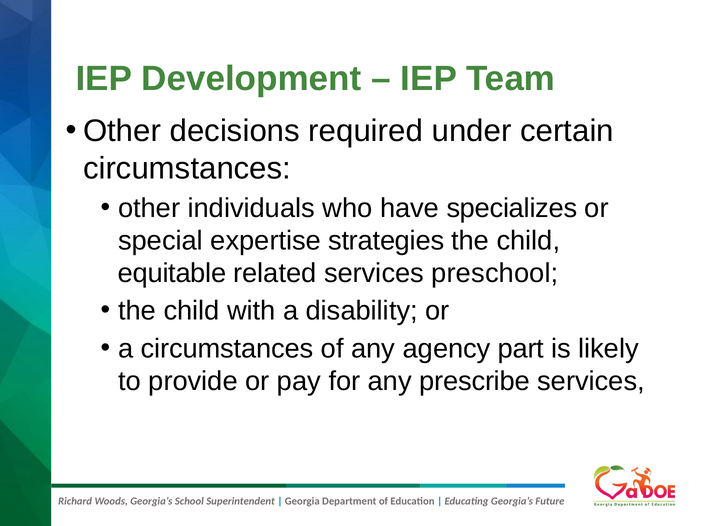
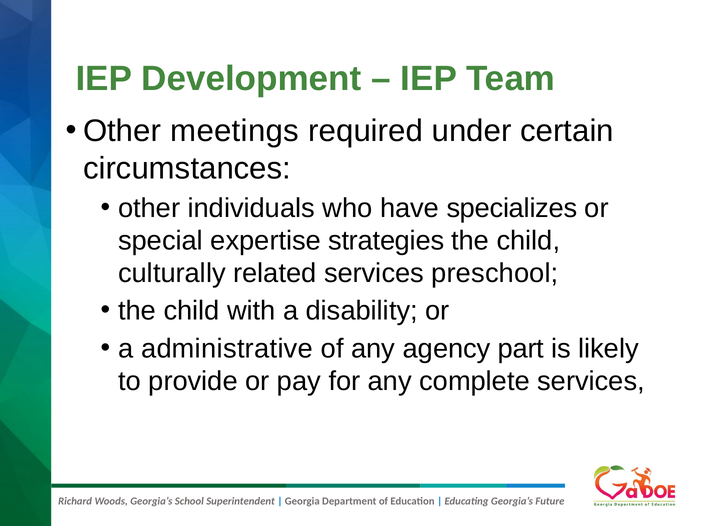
decisions: decisions -> meetings
equitable: equitable -> culturally
a circumstances: circumstances -> administrative
prescribe: prescribe -> complete
